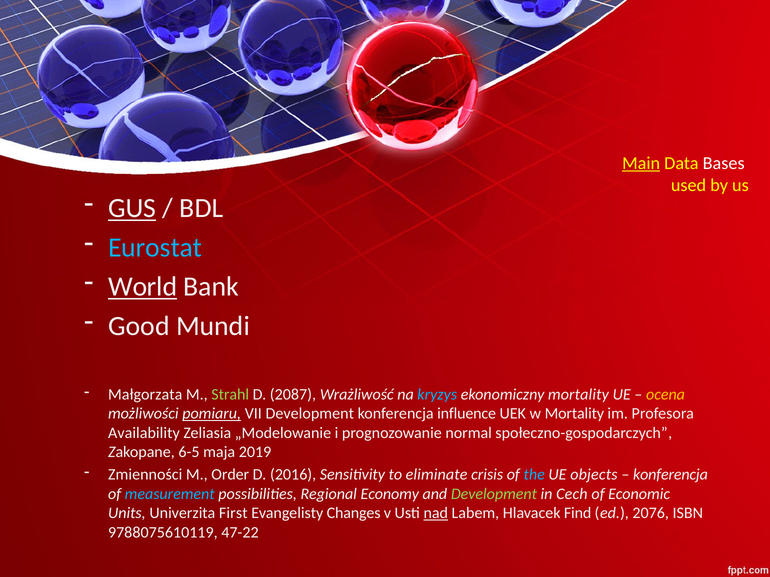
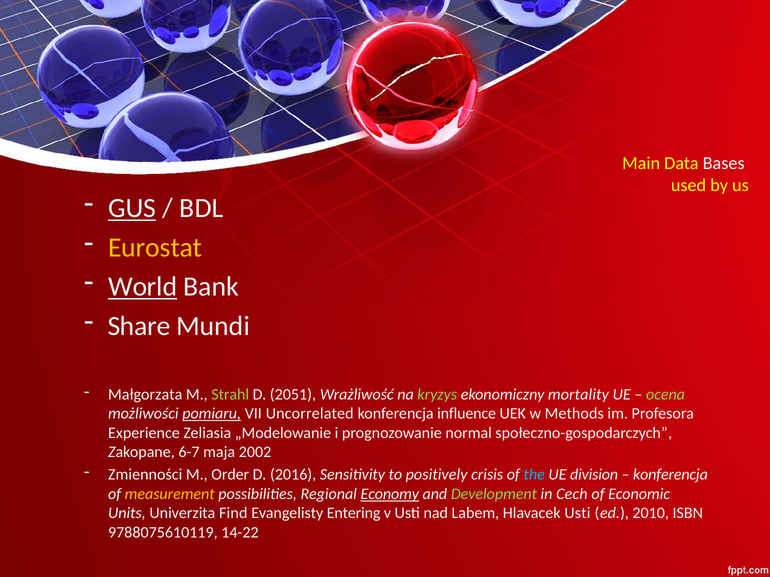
Main underline: present -> none
Eurostat colour: light blue -> yellow
Good: Good -> Share
2087: 2087 -> 2051
kryzys colour: light blue -> light green
ocena colour: yellow -> light green
VII Development: Development -> Uncorrelated
w Mortality: Mortality -> Methods
Availability: Availability -> Experience
6-5: 6-5 -> 6-7
2019: 2019 -> 2002
eliminate: eliminate -> positively
objects: objects -> division
measurement colour: light blue -> yellow
Economy underline: none -> present
First: First -> Find
Changes: Changes -> Entering
nad underline: present -> none
Hlavacek Find: Find -> Usti
2076: 2076 -> 2010
47-22: 47-22 -> 14-22
